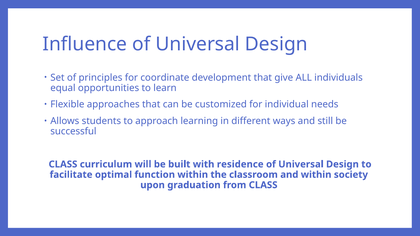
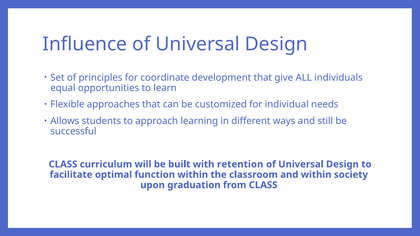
residence: residence -> retention
